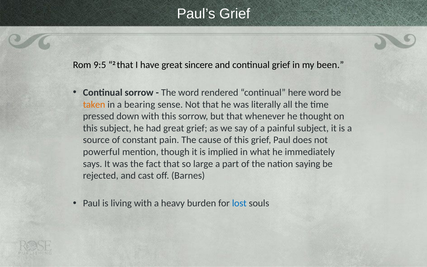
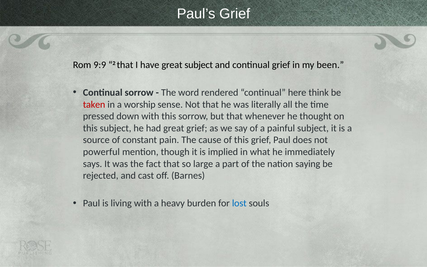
9:5: 9:5 -> 9:9
great sincere: sincere -> subject
here word: word -> think
taken colour: orange -> red
bearing: bearing -> worship
